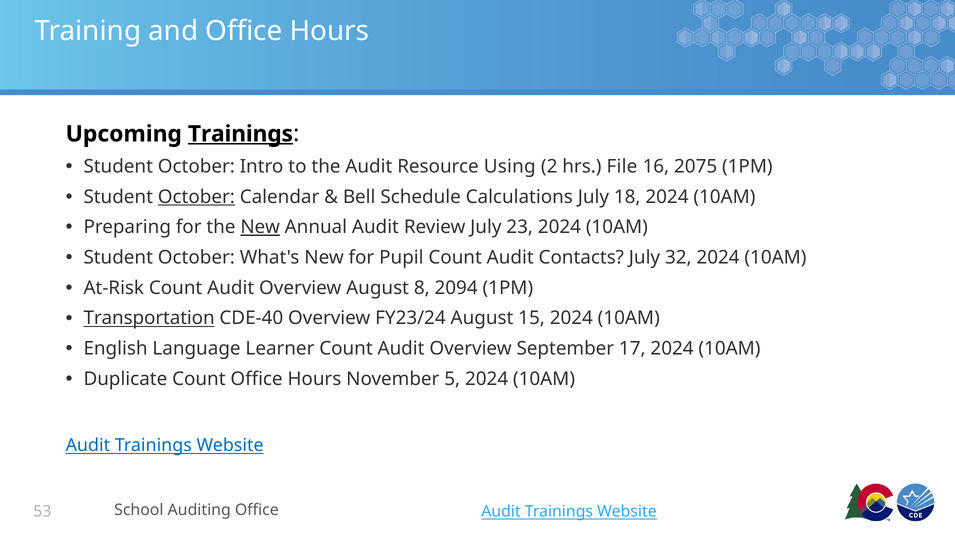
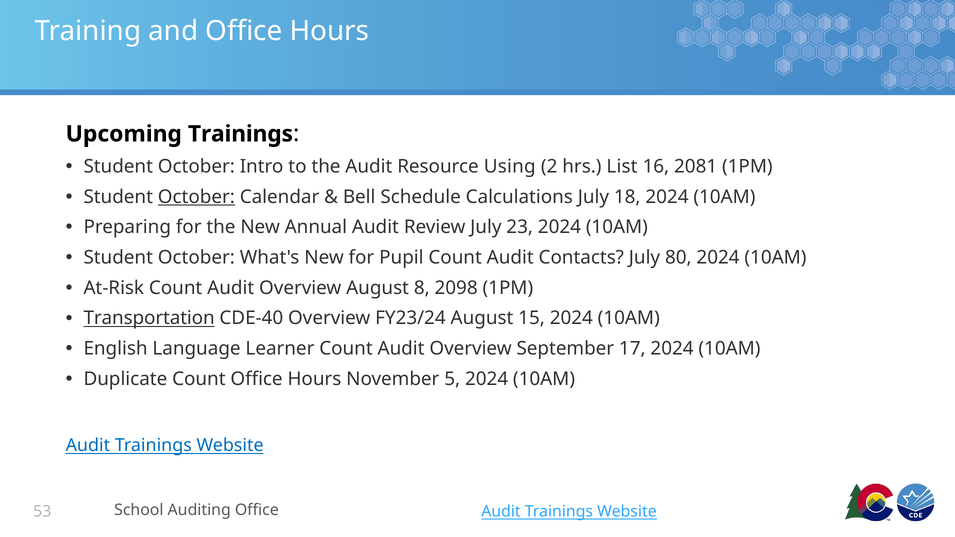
Trainings at (240, 134) underline: present -> none
File: File -> List
2075: 2075 -> 2081
New at (260, 227) underline: present -> none
32: 32 -> 80
2094: 2094 -> 2098
